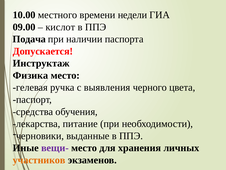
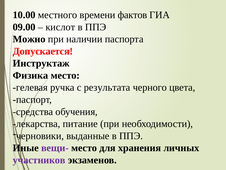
недели: недели -> фактов
Подача: Подача -> Можно
выявления: выявления -> результата
участников colour: orange -> purple
